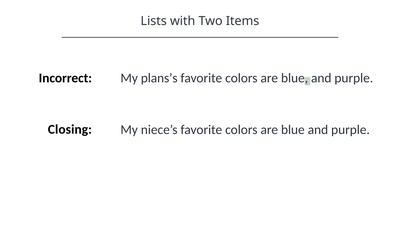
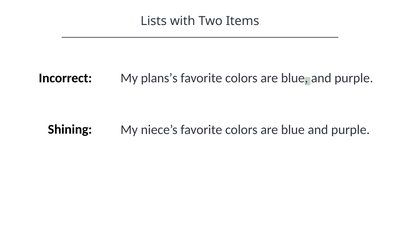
Closing: Closing -> Shining
